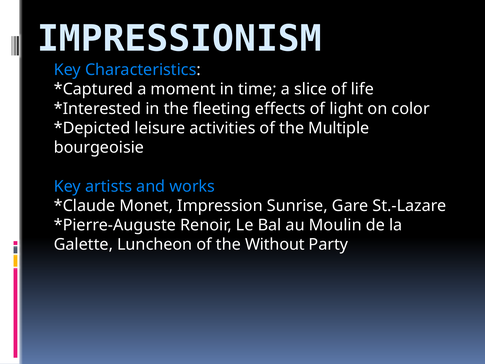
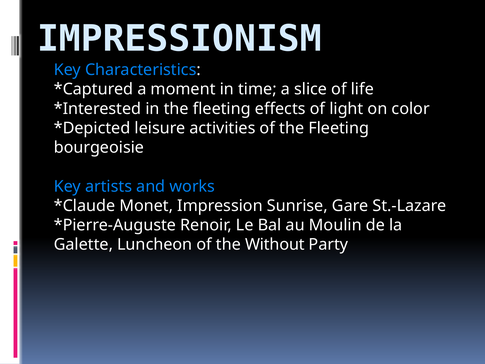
of the Multiple: Multiple -> Fleeting
